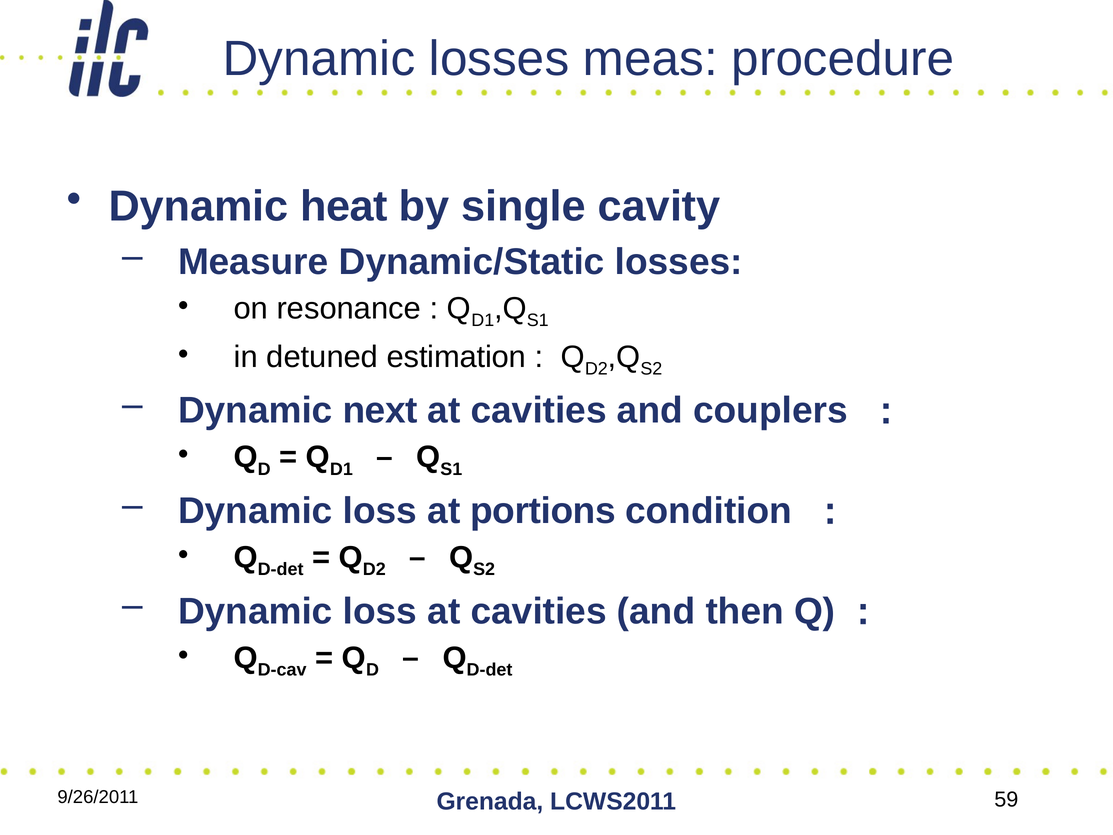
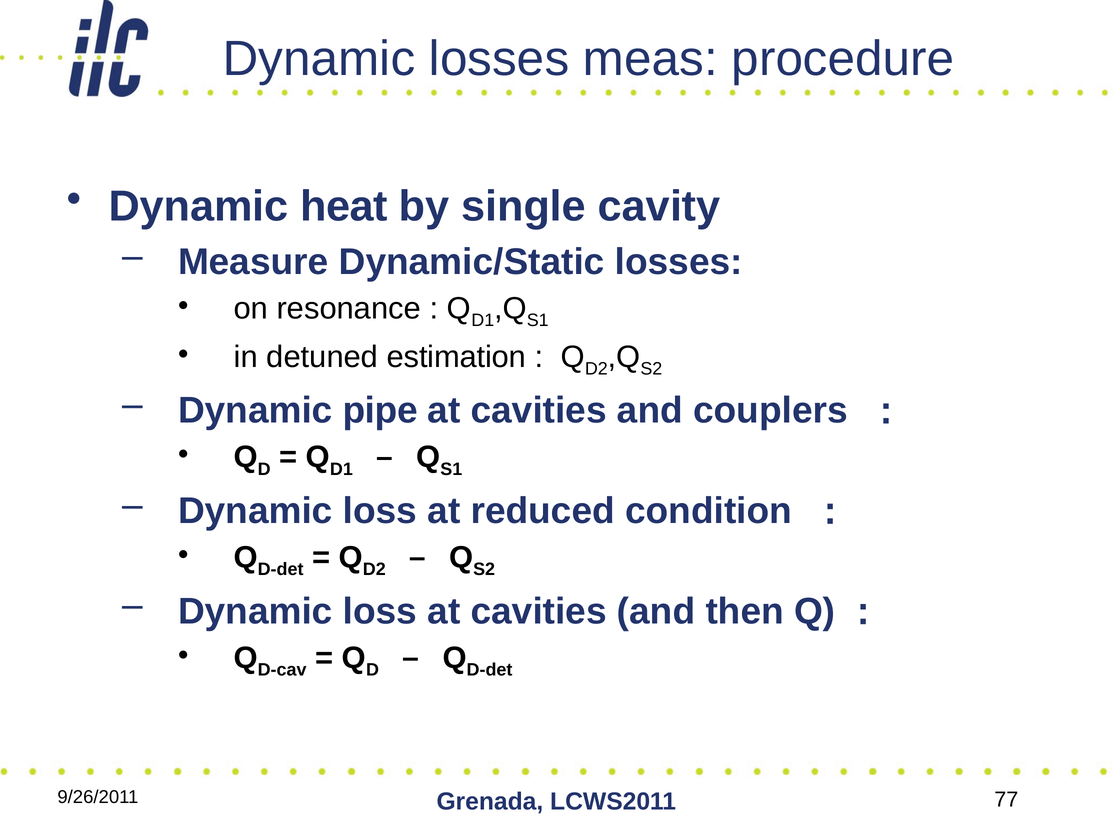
next: next -> pipe
portions: portions -> reduced
59: 59 -> 77
